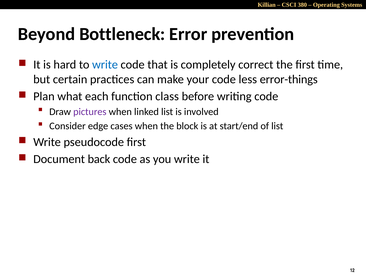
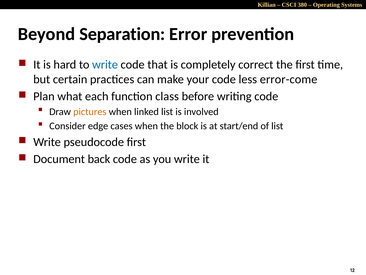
Bottleneck: Bottleneck -> Separation
error-things: error-things -> error-come
pictures colour: purple -> orange
